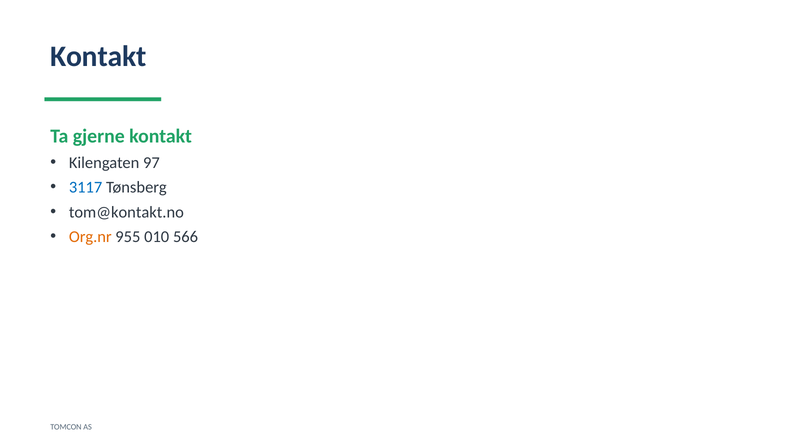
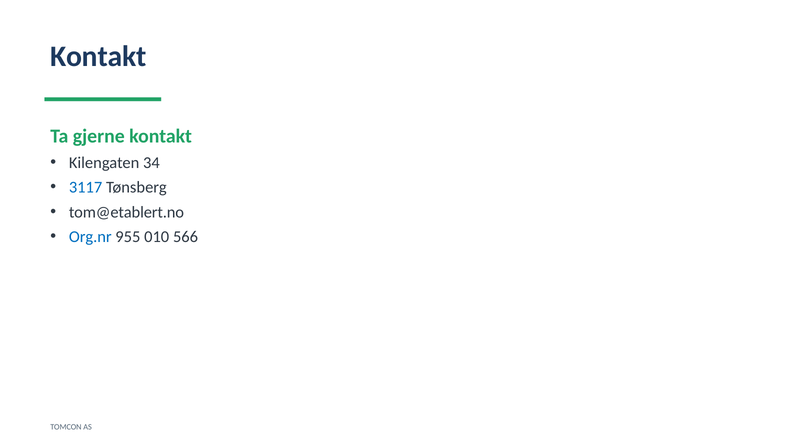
97: 97 -> 34
tom@kontakt.no: tom@kontakt.no -> tom@etablert.no
Org.nr colour: orange -> blue
